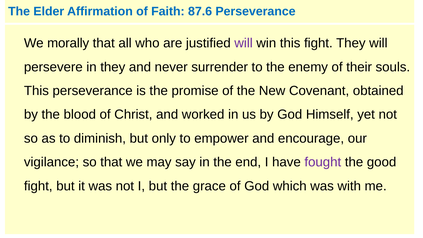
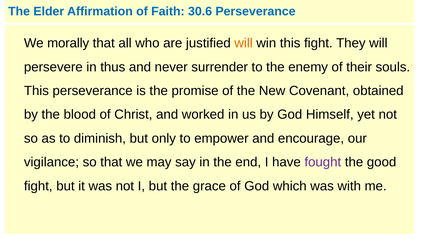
87.6: 87.6 -> 30.6
will at (244, 43) colour: purple -> orange
in they: they -> thus
